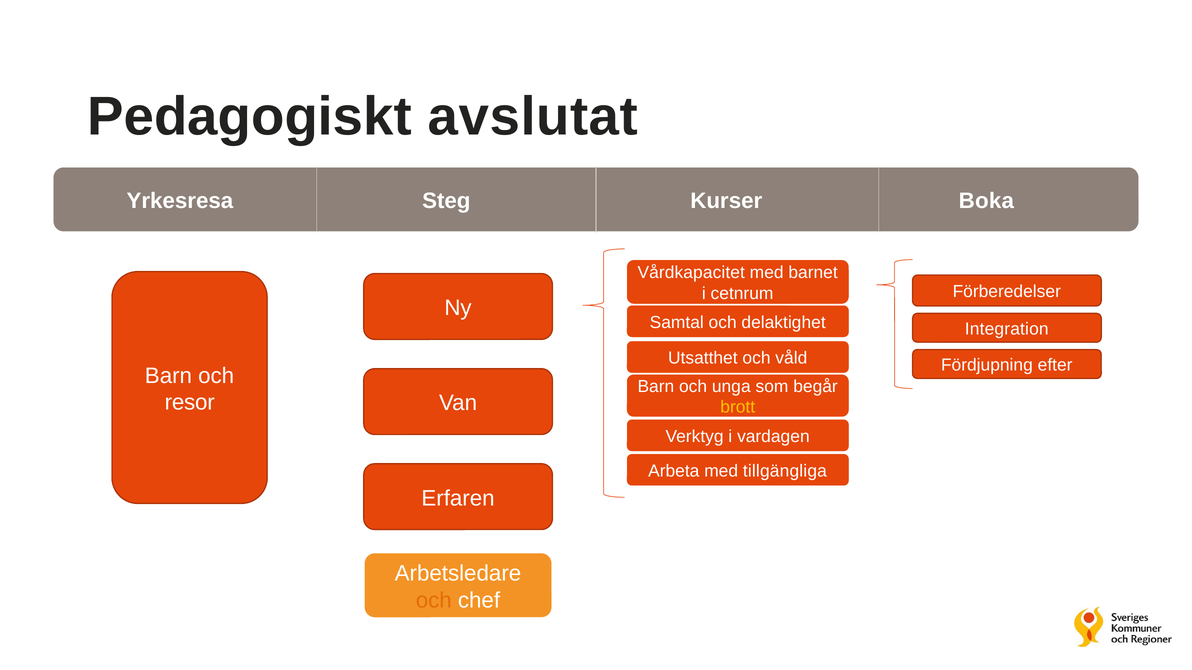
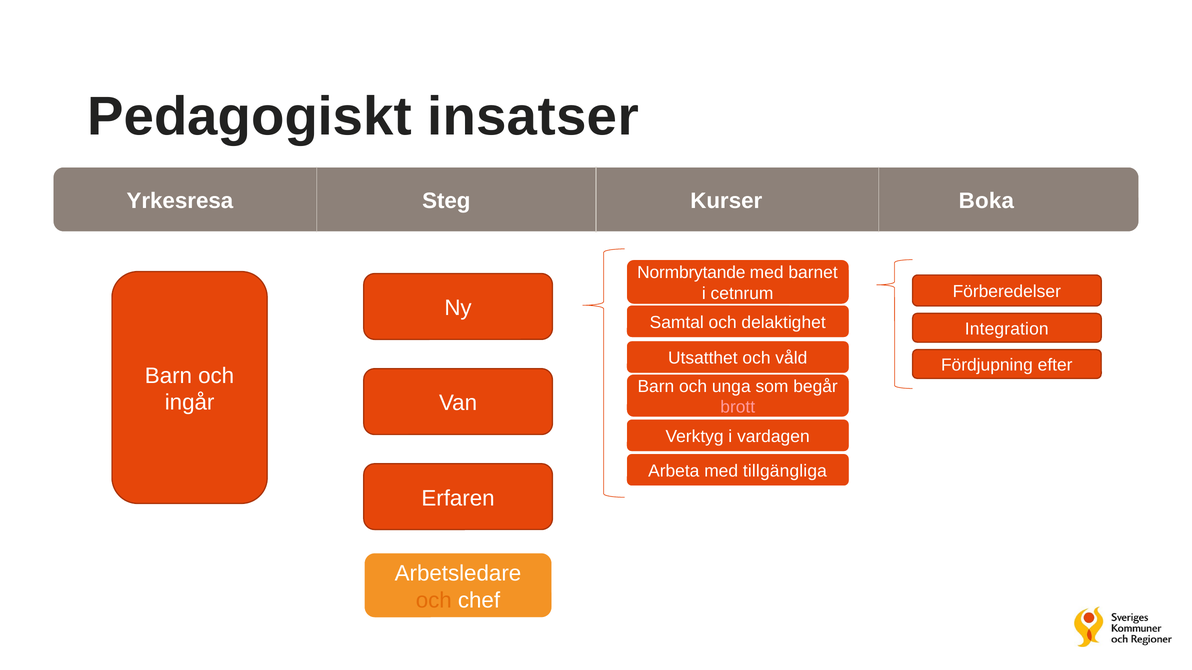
avslutat: avslutat -> insatser
Vårdkapacitet: Vårdkapacitet -> Normbrytande
resor: resor -> ingår
brott colour: yellow -> pink
